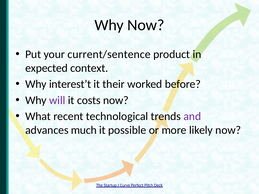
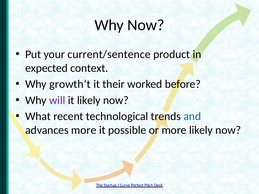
interest’t: interest’t -> growth’t
it costs: costs -> likely
and colour: purple -> blue
advances much: much -> more
